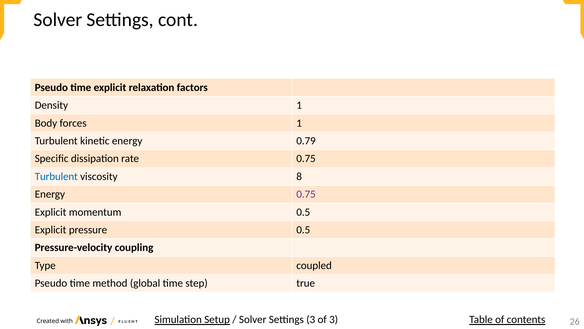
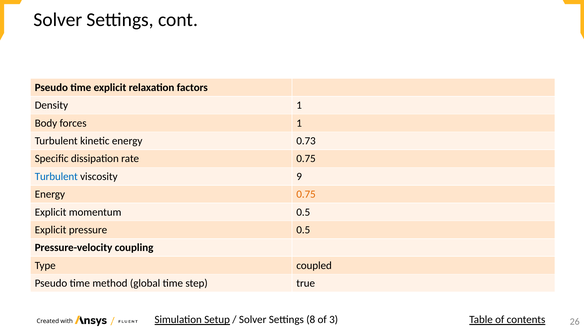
0.79: 0.79 -> 0.73
8: 8 -> 9
0.75 at (306, 194) colour: purple -> orange
Settings 3: 3 -> 8
